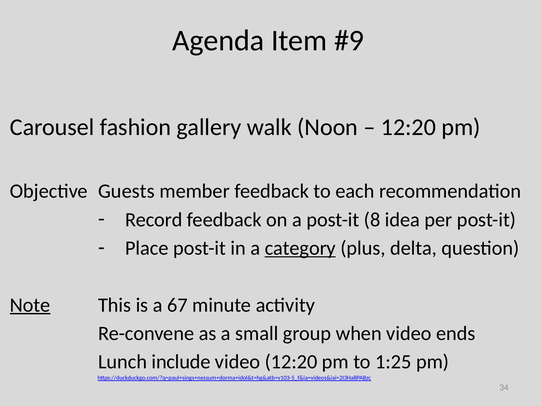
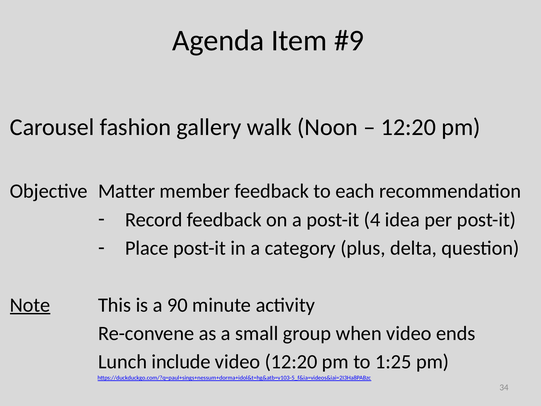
Guests: Guests -> Matter
8: 8 -> 4
category underline: present -> none
67: 67 -> 90
